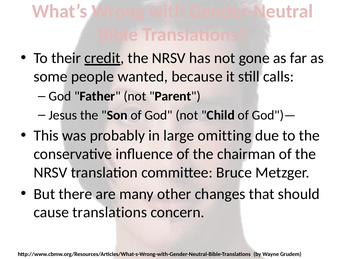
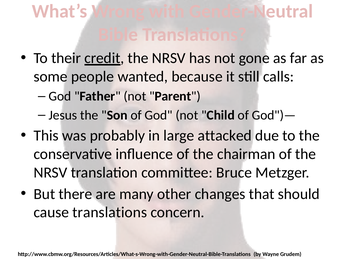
omitting: omitting -> attacked
